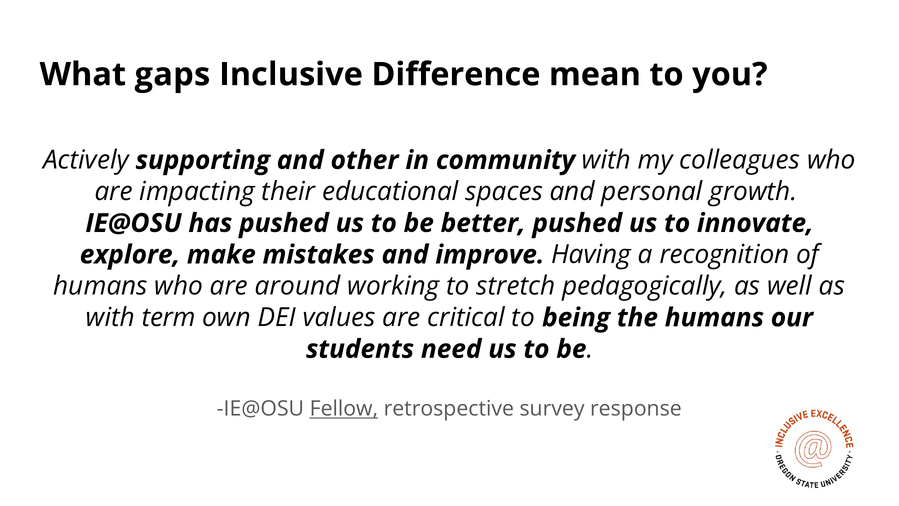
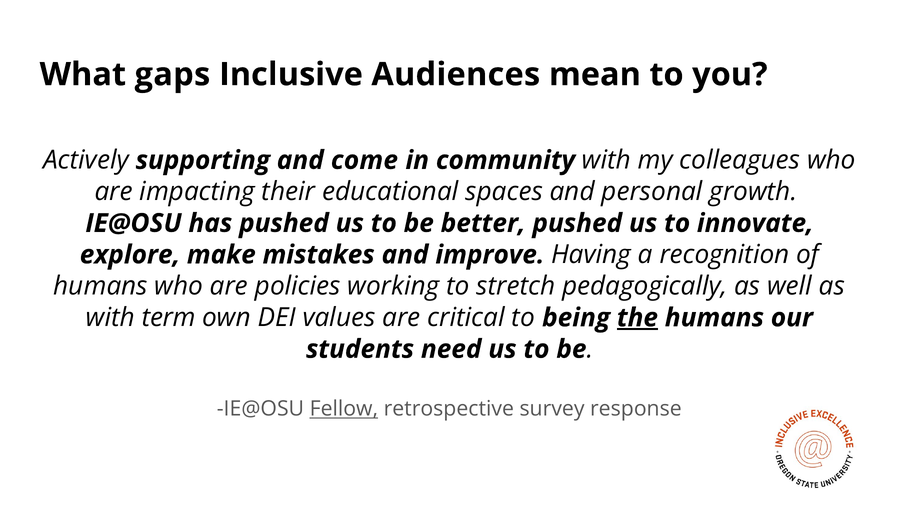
Difference: Difference -> Audiences
other: other -> come
around: around -> policies
the underline: none -> present
